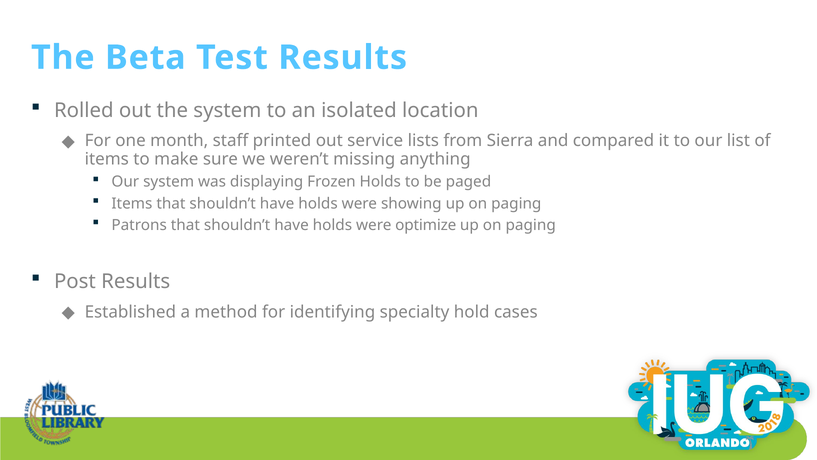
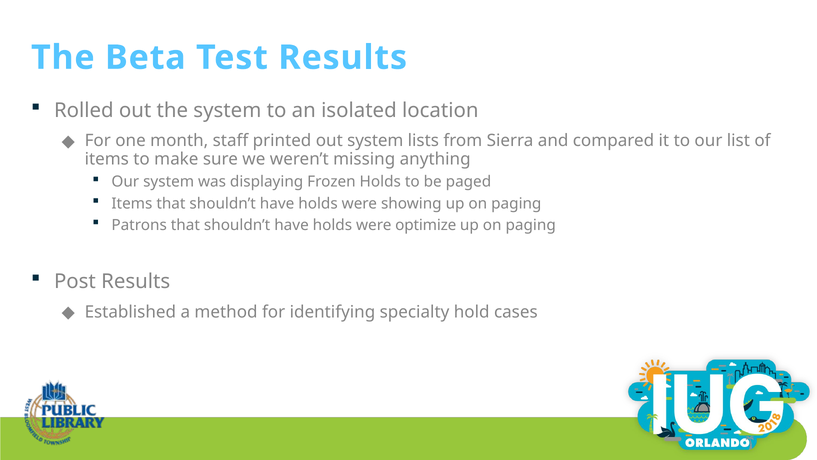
out service: service -> system
